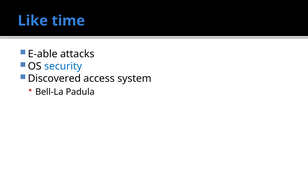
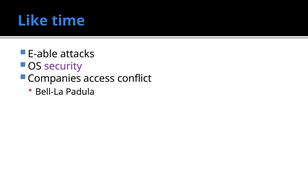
security colour: blue -> purple
Discovered: Discovered -> Companies
system: system -> conflict
